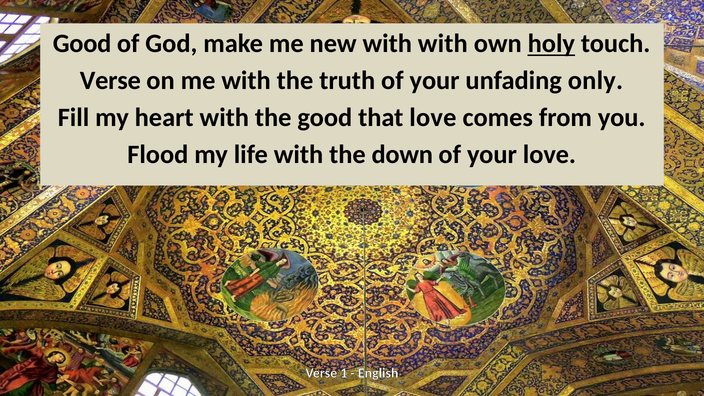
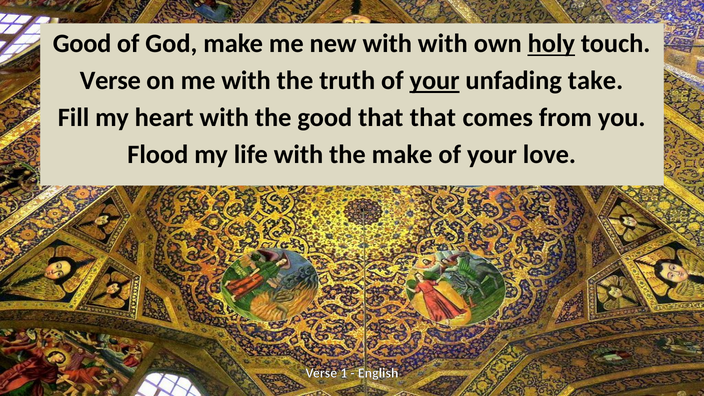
your at (435, 81) underline: none -> present
only: only -> take
that love: love -> that
the down: down -> make
